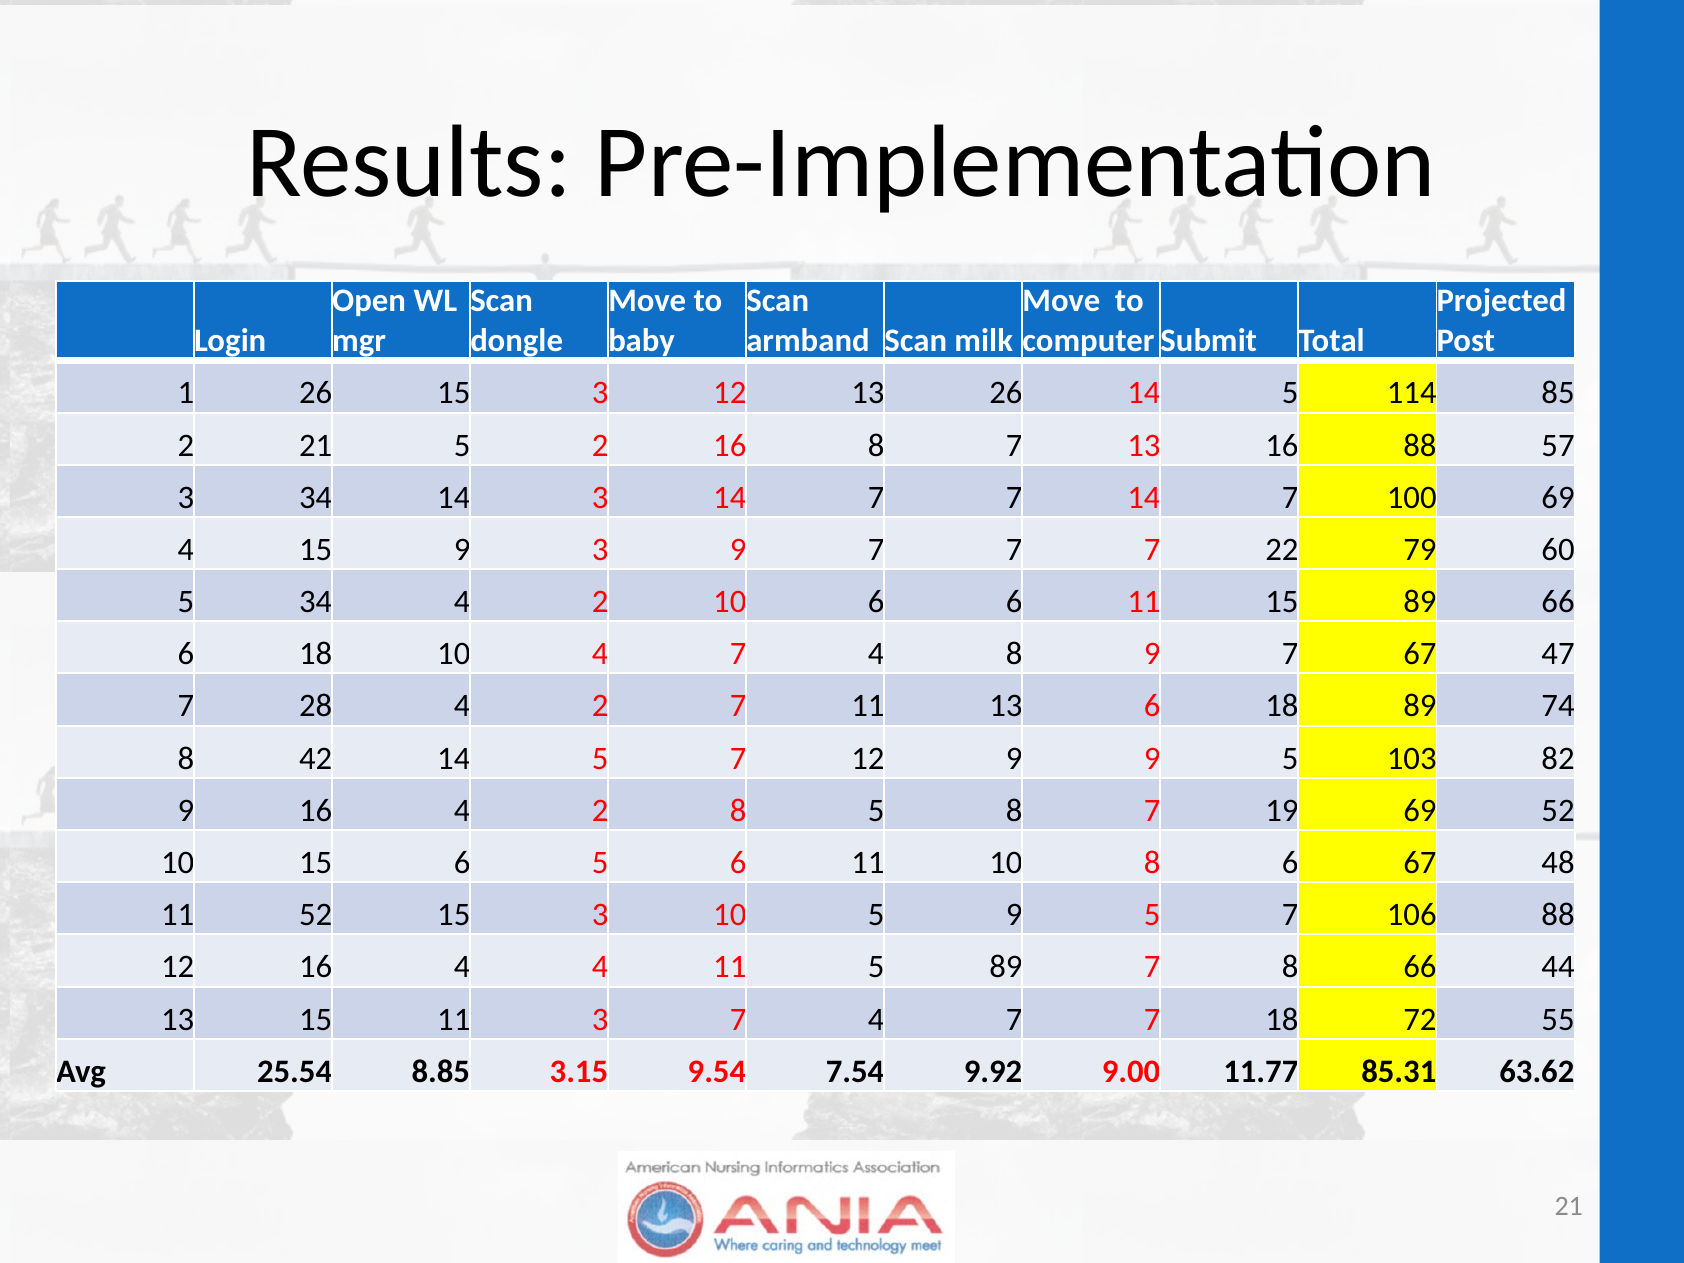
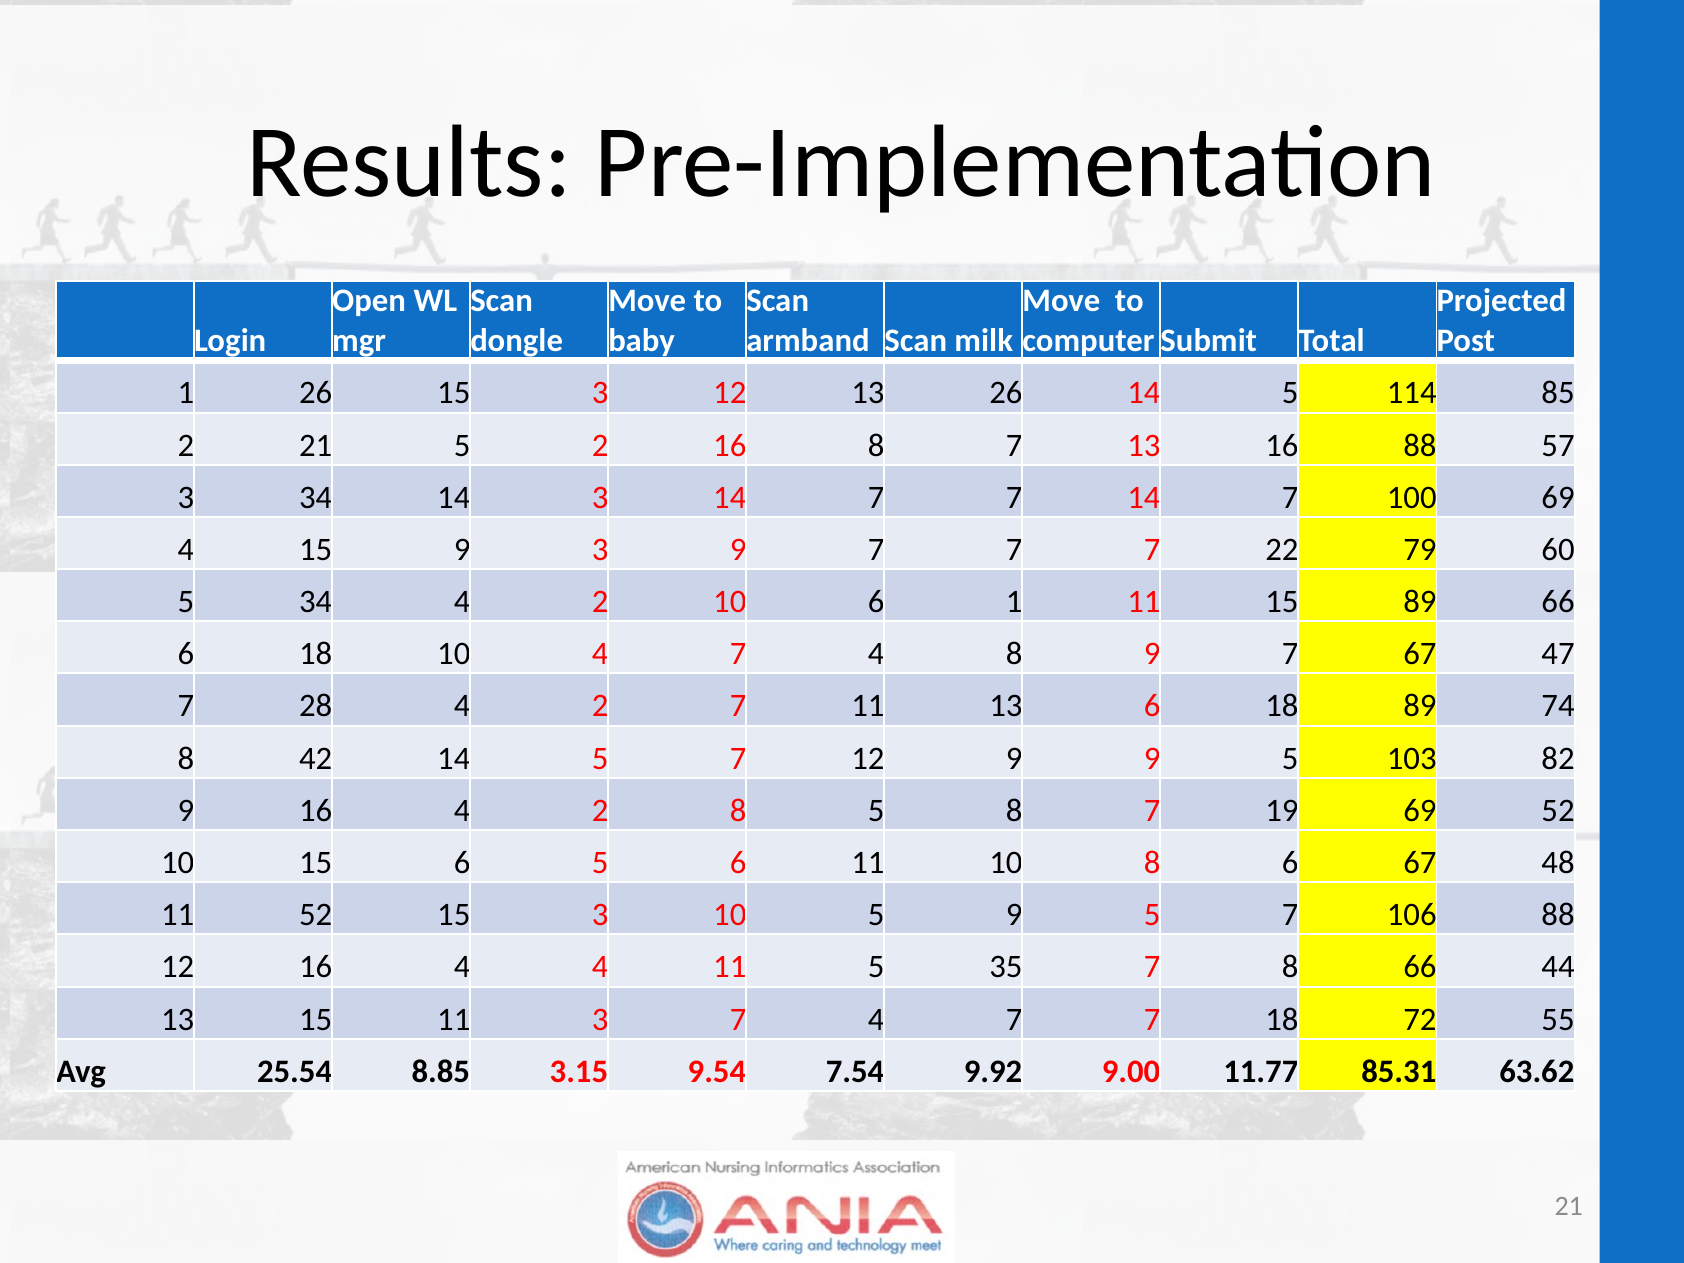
6 6: 6 -> 1
5 89: 89 -> 35
